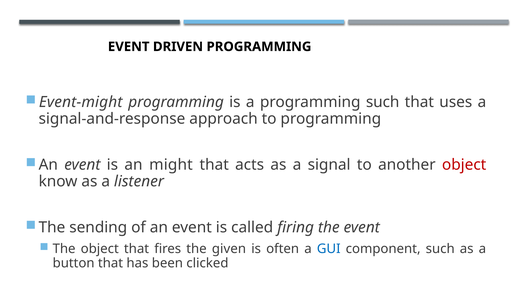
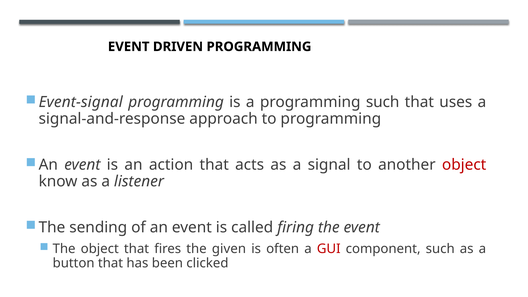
Event-might: Event-might -> Event-signal
might: might -> action
GUI colour: blue -> red
